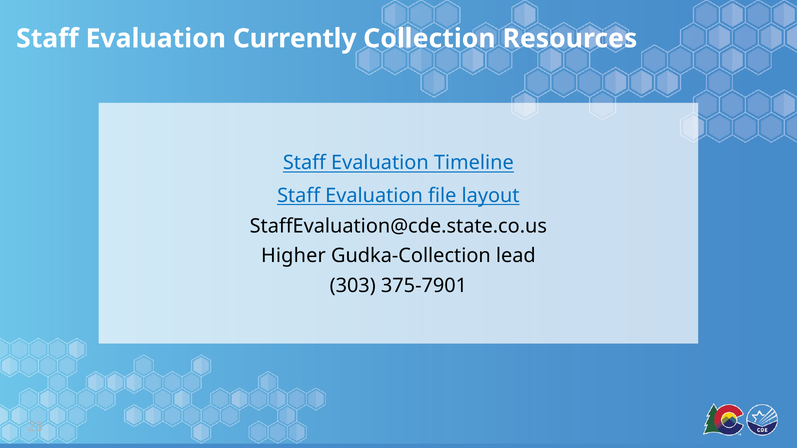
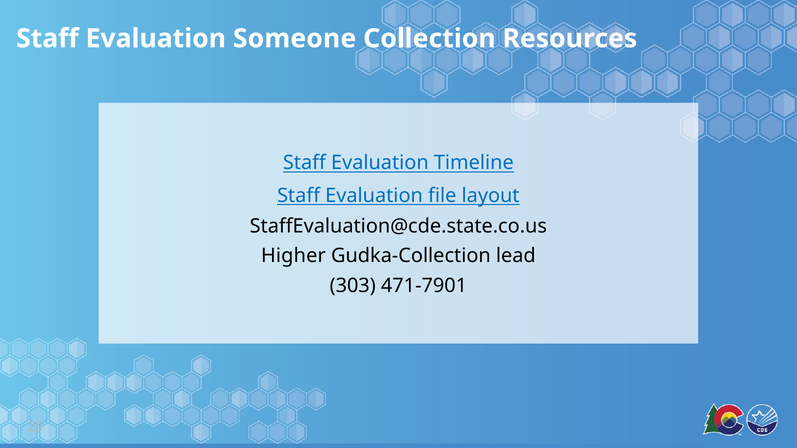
Currently: Currently -> Someone
375-7901: 375-7901 -> 471-7901
